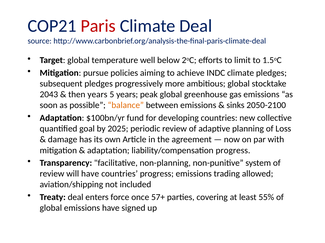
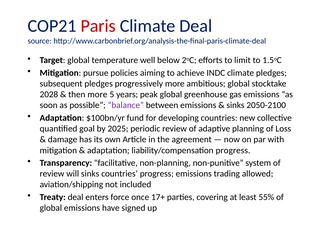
2043: 2043 -> 2028
then years: years -> more
balance colour: orange -> purple
will have: have -> sinks
57+: 57+ -> 17+
